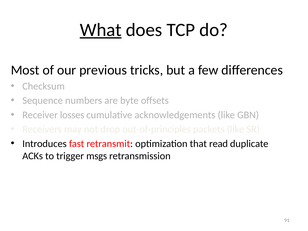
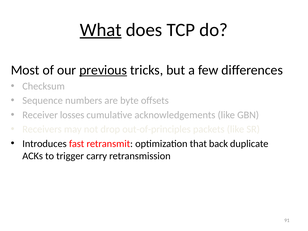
previous underline: none -> present
read: read -> back
msgs: msgs -> carry
